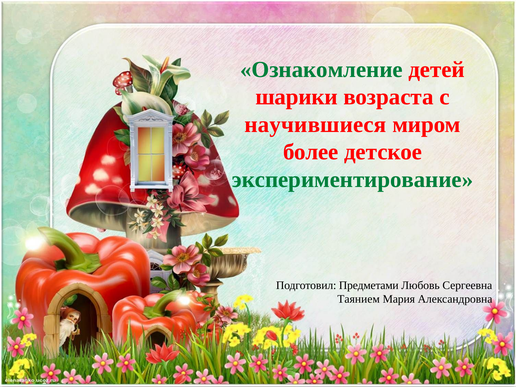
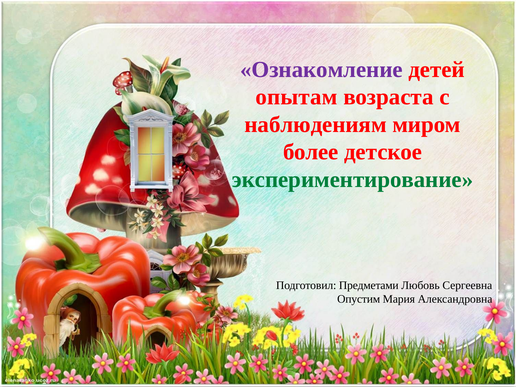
Ознакомление colour: green -> purple
шарики: шарики -> опытам
научившиеся: научившиеся -> наблюдениям
Таянием: Таянием -> Опустим
